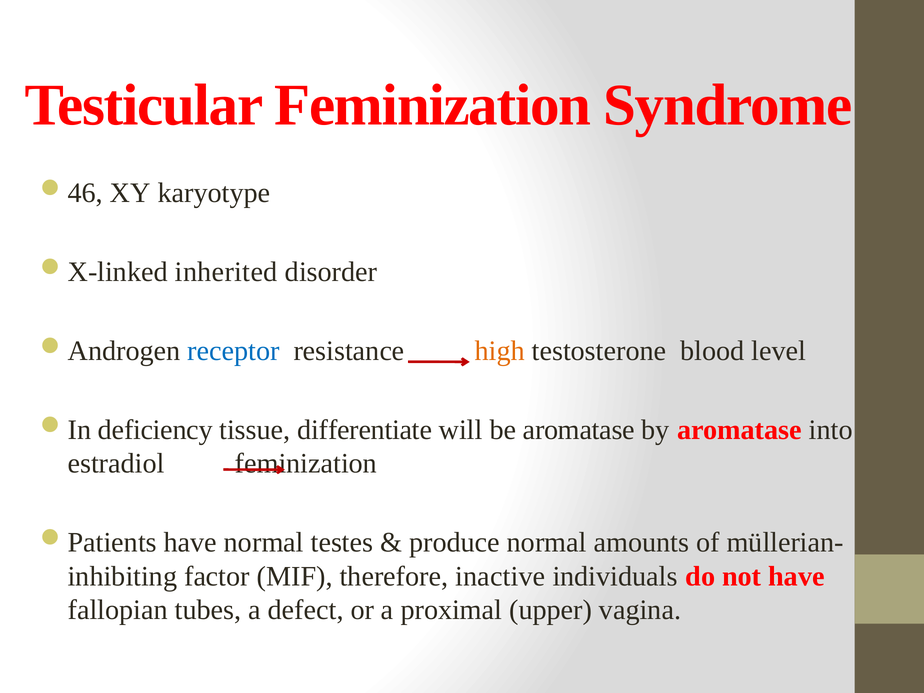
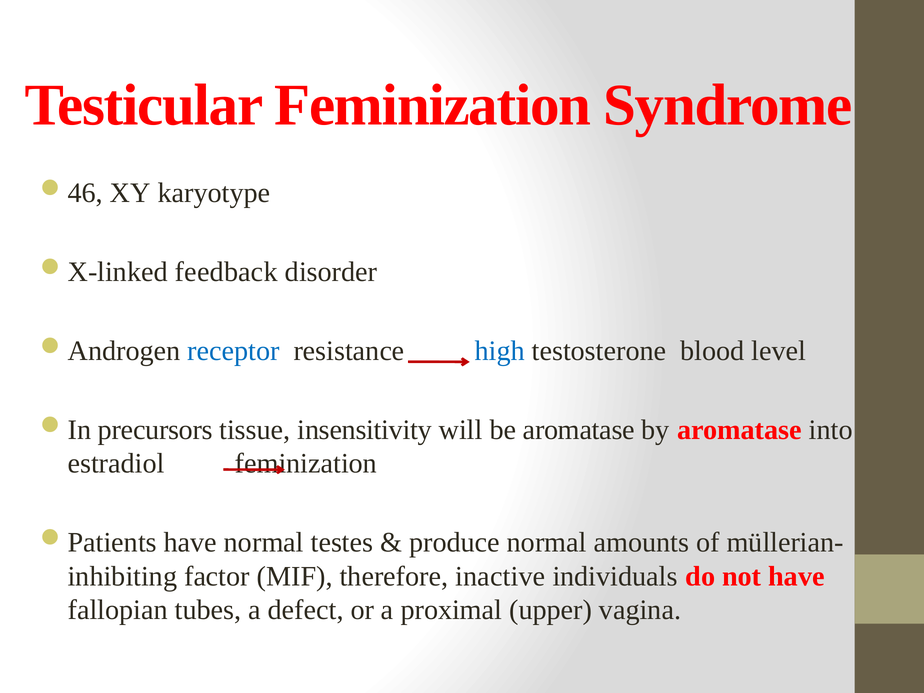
inherited: inherited -> feedback
high colour: orange -> blue
deficiency: deficiency -> precursors
differentiate: differentiate -> insensitivity
